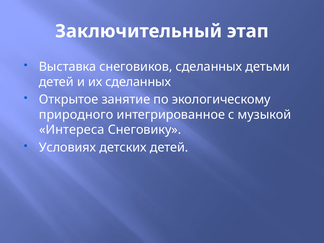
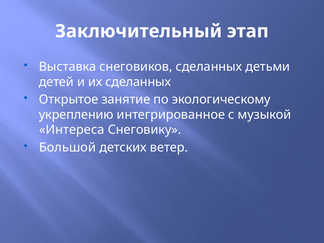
природного: природного -> укреплению
Условиях: Условиях -> Большой
детских детей: детей -> ветер
